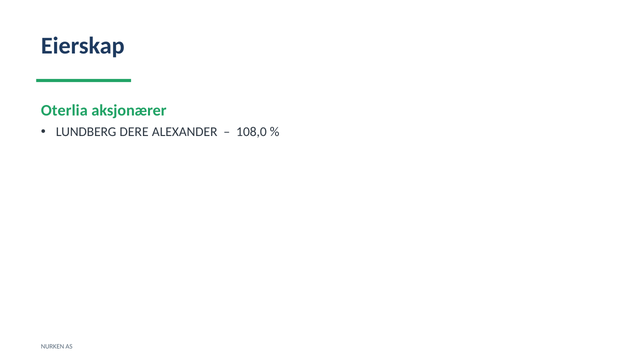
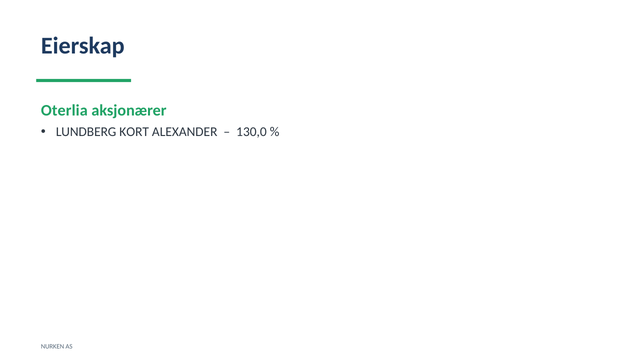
DERE: DERE -> KORT
108,0: 108,0 -> 130,0
